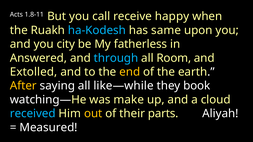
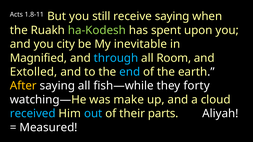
call: call -> still
receive happy: happy -> saying
ha-Kodesh colour: light blue -> light green
same: same -> spent
fatherless: fatherless -> inevitable
Answered: Answered -> Magnified
end colour: yellow -> light blue
like—while: like—while -> fish—while
book: book -> forty
out colour: yellow -> light blue
